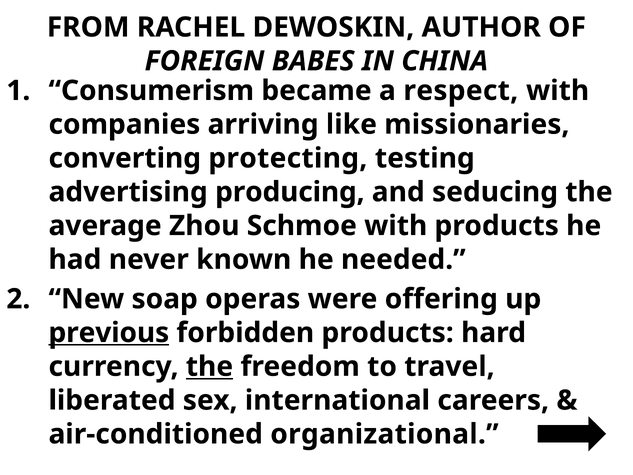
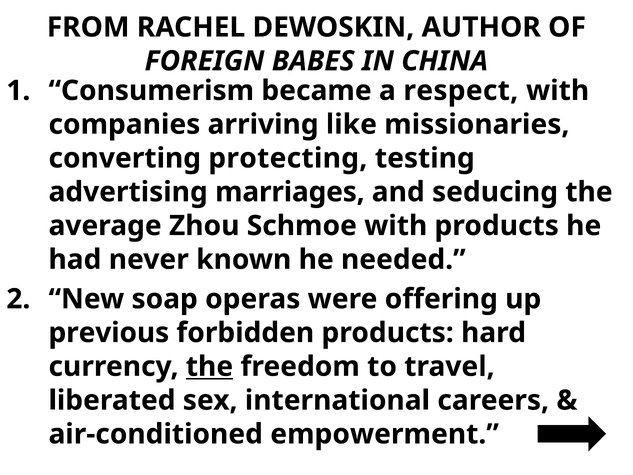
producing: producing -> marriages
previous underline: present -> none
organizational: organizational -> empowerment
